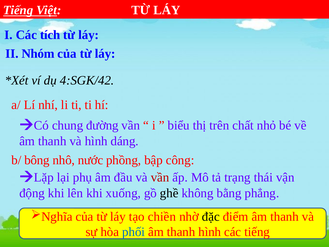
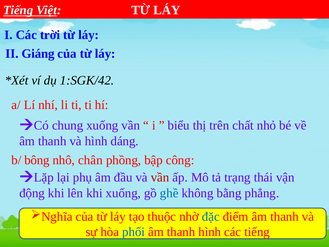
tích: tích -> trời
Nhóm: Nhóm -> Giáng
4:SGK/42: 4:SGK/42 -> 1:SGK/42
chung đường: đường -> xuống
nước: nước -> chân
ghề colour: black -> blue
chiền: chiền -> thuộc
đặc colour: black -> blue
